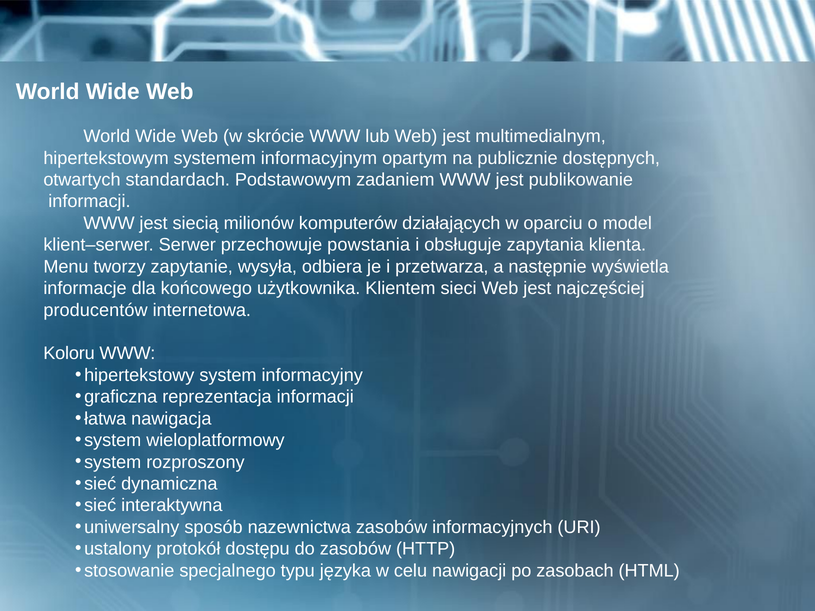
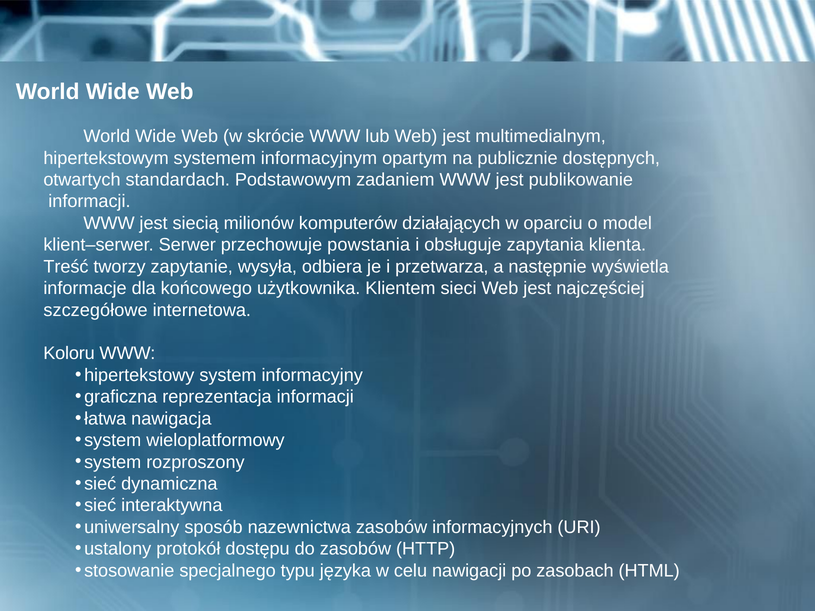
Menu: Menu -> Treść
producentów: producentów -> szczegółowe
